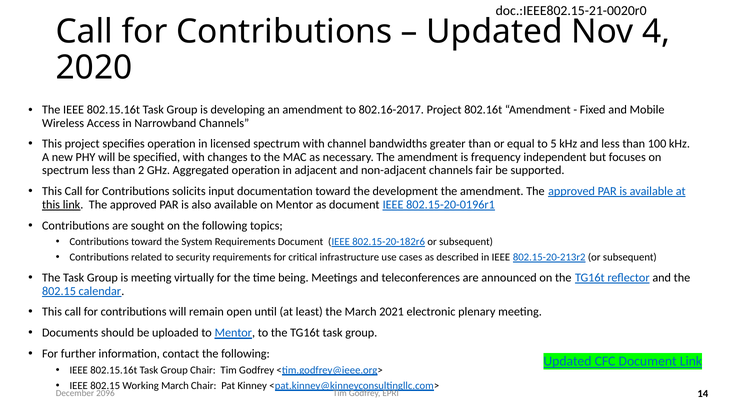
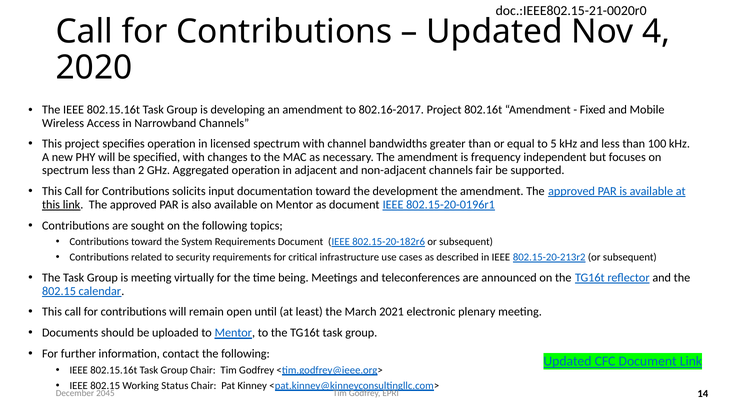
Working March: March -> Status
2096: 2096 -> 2045
